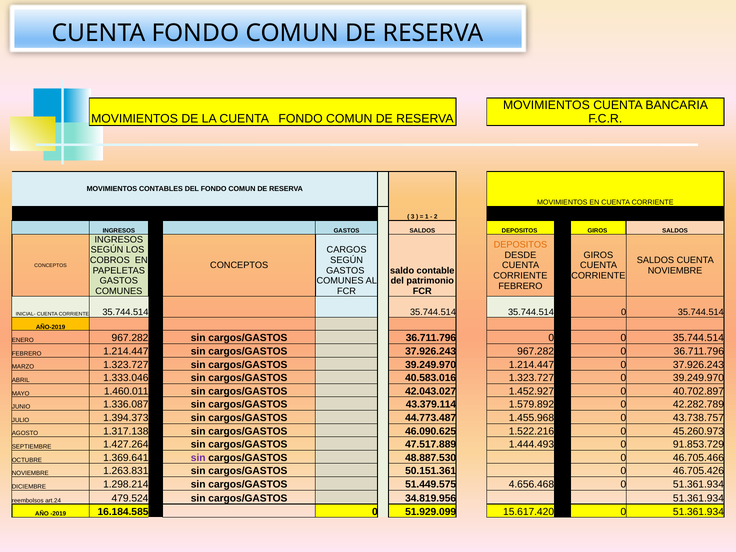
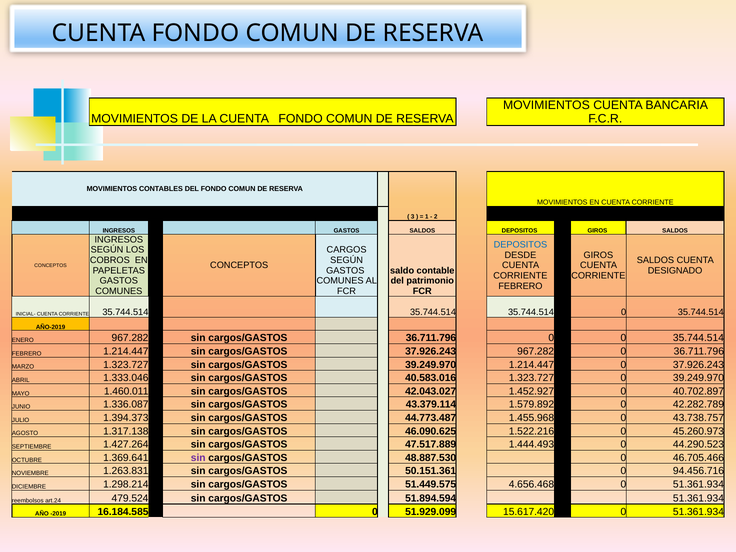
DEPOSITOS at (520, 245) colour: orange -> blue
NOVIEMBRE at (675, 271): NOVIEMBRE -> DESIGNADO
91.853.729: 91.853.729 -> 44.290.523
46.705.426: 46.705.426 -> 94.456.716
34.819.956: 34.819.956 -> 51.894.594
